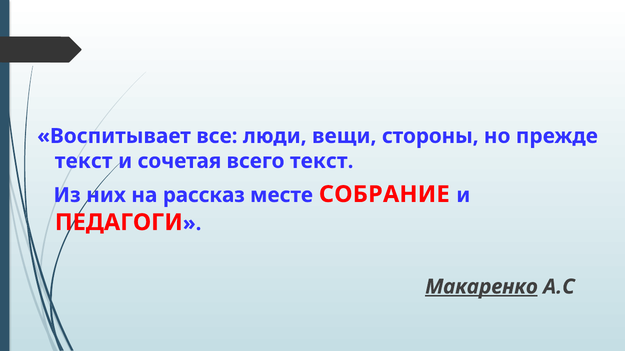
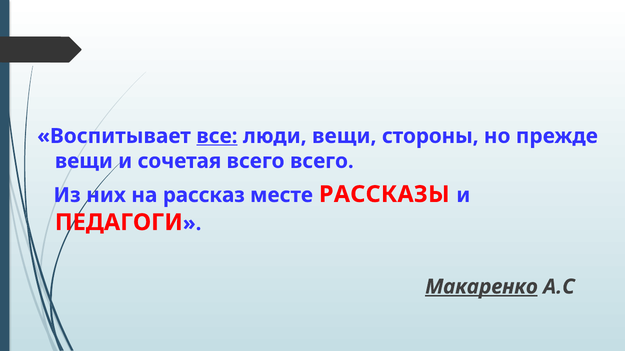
все underline: none -> present
текст at (84, 161): текст -> вещи
всего текст: текст -> всего
СОБРАНИЕ: СОБРАНИЕ -> РАССКАЗЫ
